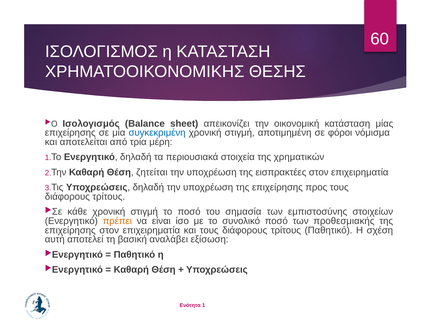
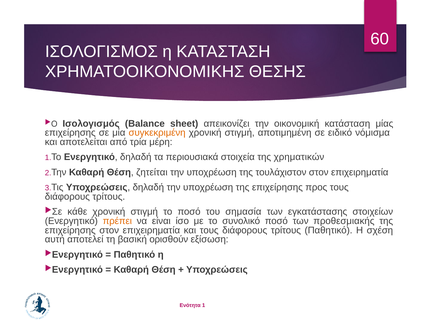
συγκεκριμένη colour: blue -> orange
φόροι: φόροι -> ειδικό
εισπρακτέες: εισπρακτέες -> τουλάχιστον
εμπιστοσύνης: εμπιστοσύνης -> εγκατάστασης
αναλάβει: αναλάβει -> ορισθούν
